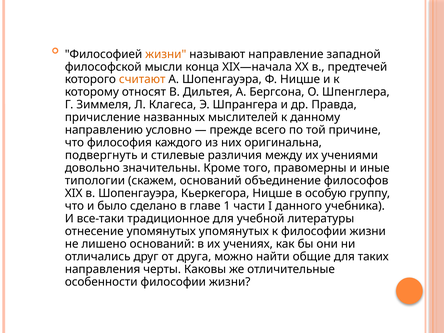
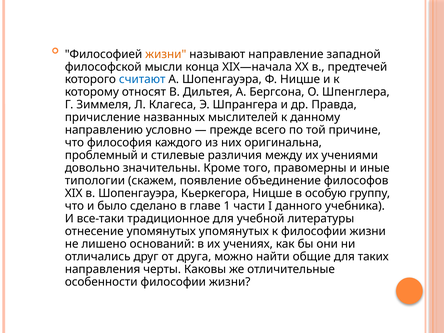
считают colour: orange -> blue
подвергнуть: подвергнуть -> проблемный
скажем оснований: оснований -> появление
